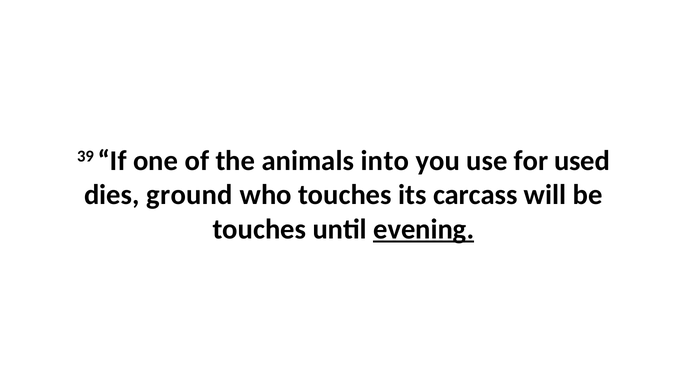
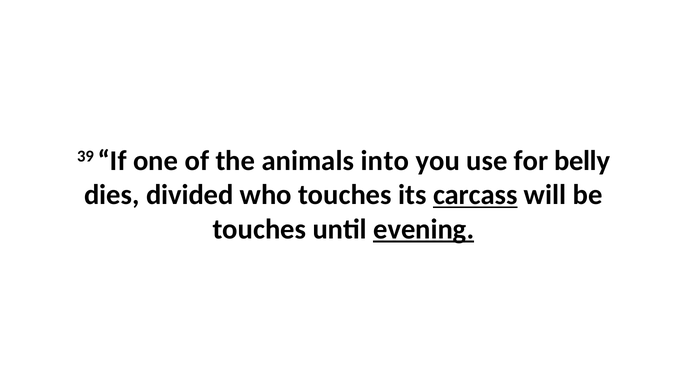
used: used -> belly
ground: ground -> divided
carcass underline: none -> present
